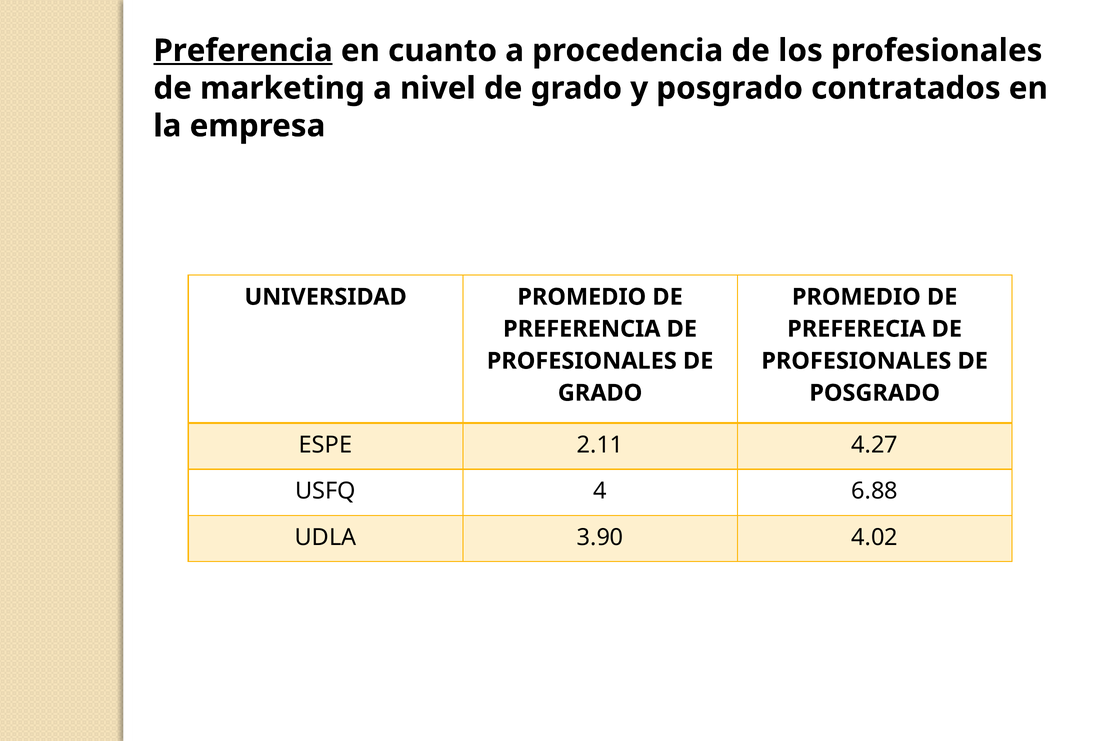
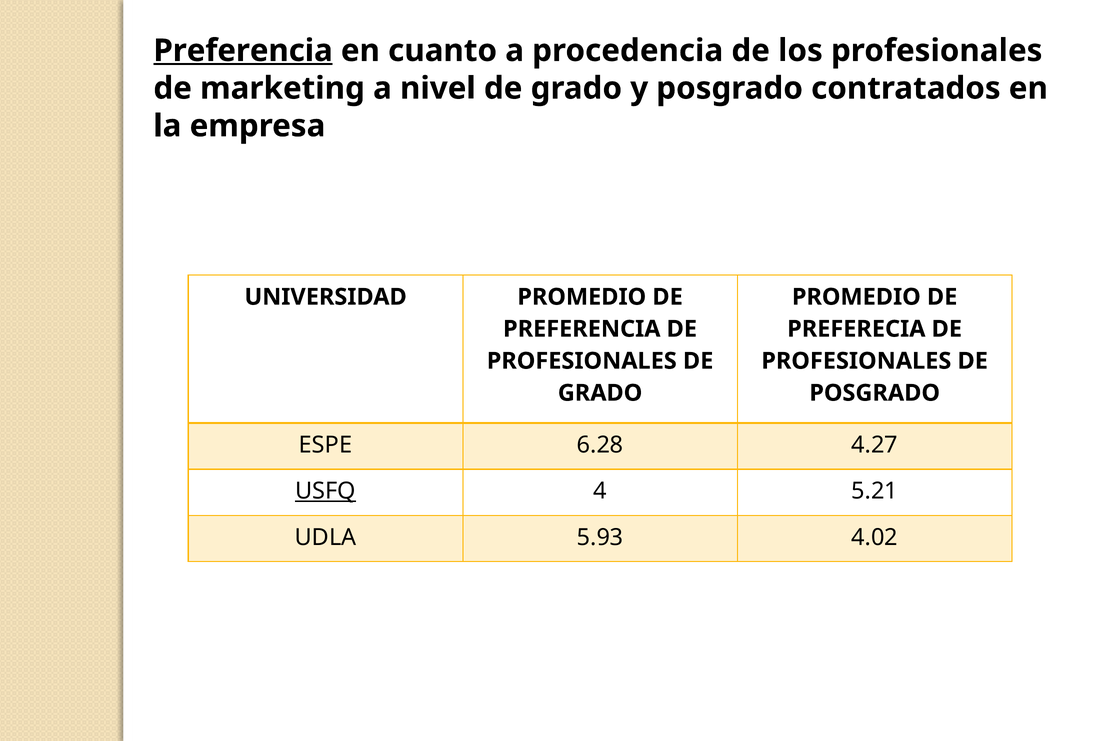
2.11: 2.11 -> 6.28
USFQ underline: none -> present
6.88: 6.88 -> 5.21
3.90: 3.90 -> 5.93
